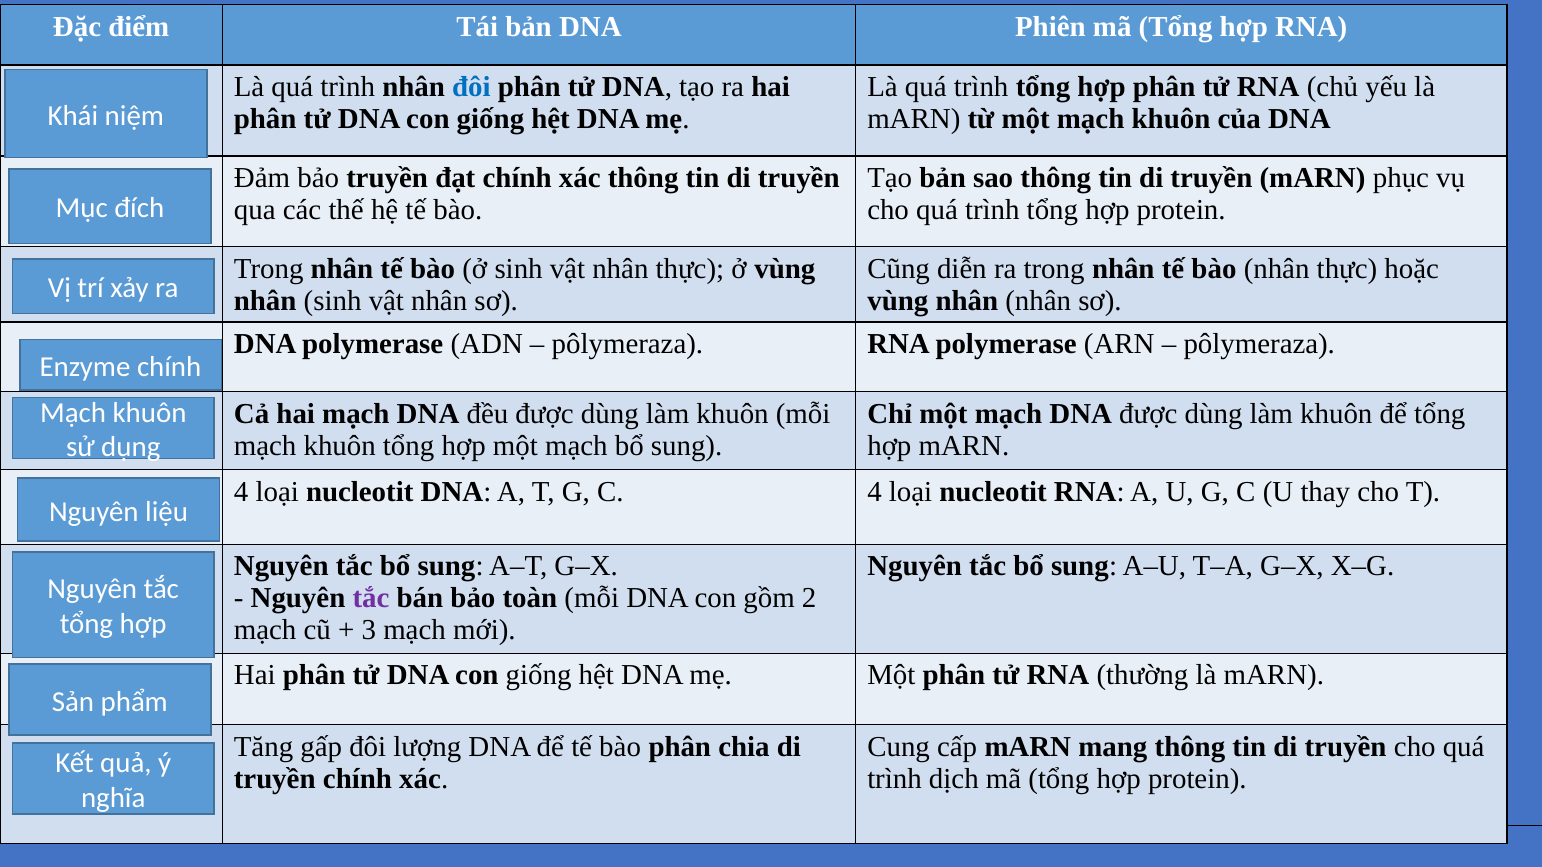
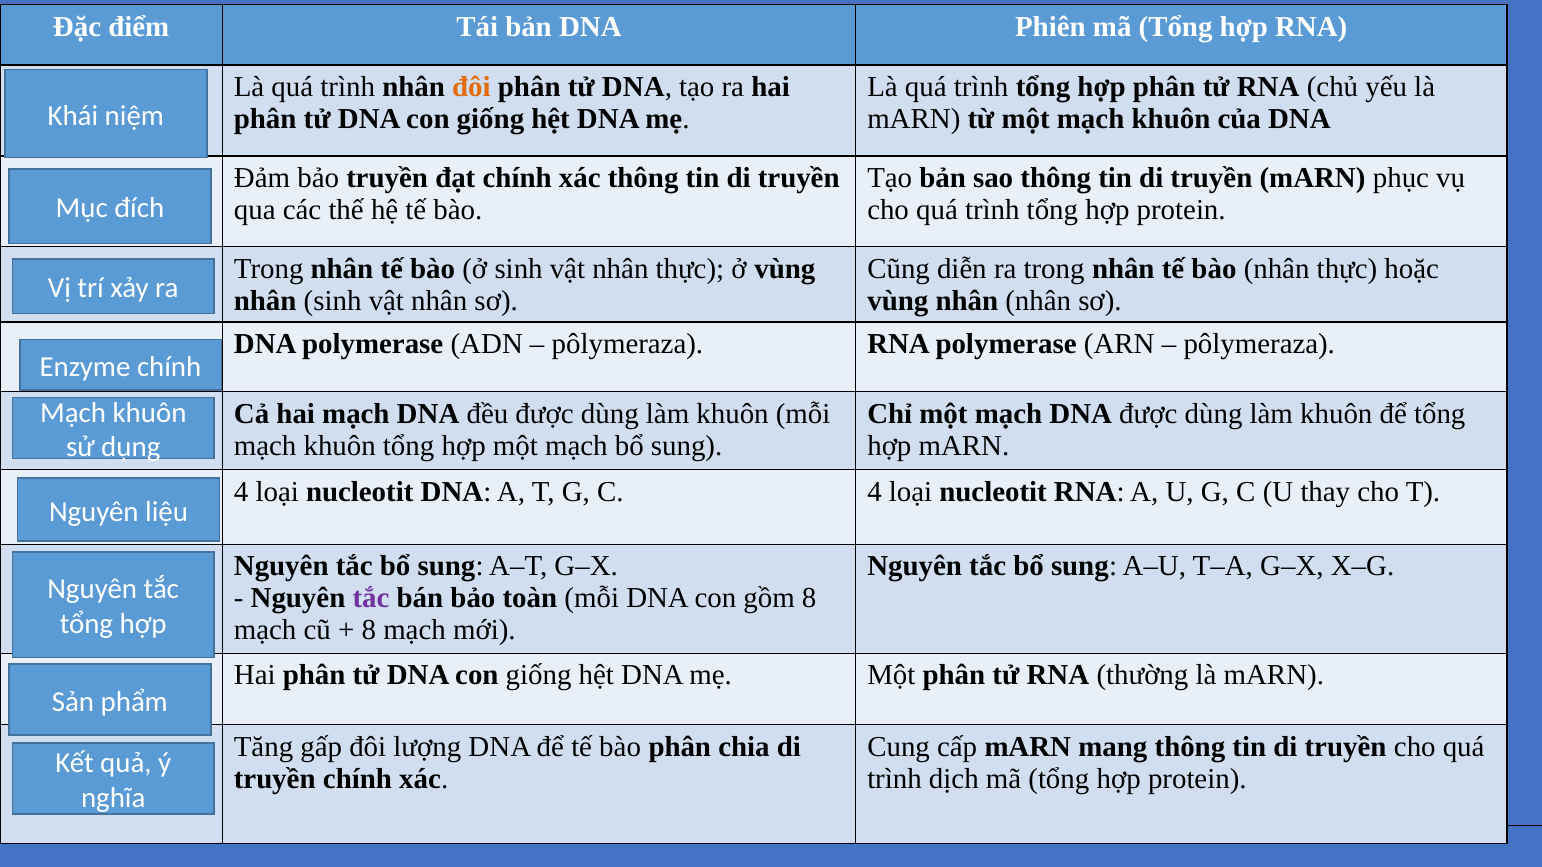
đôi at (471, 87) colour: blue -> orange
gồm 2: 2 -> 8
3 at (369, 631): 3 -> 8
